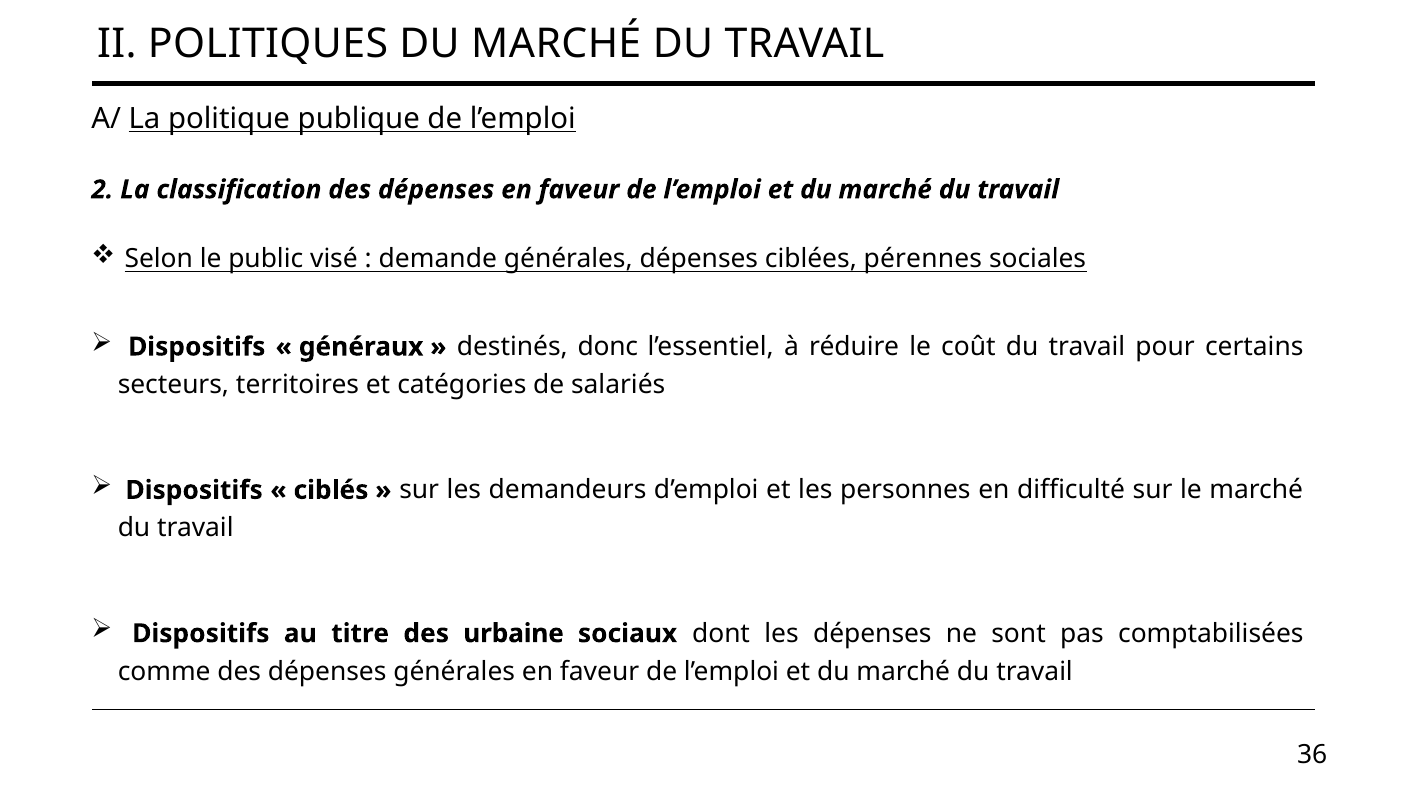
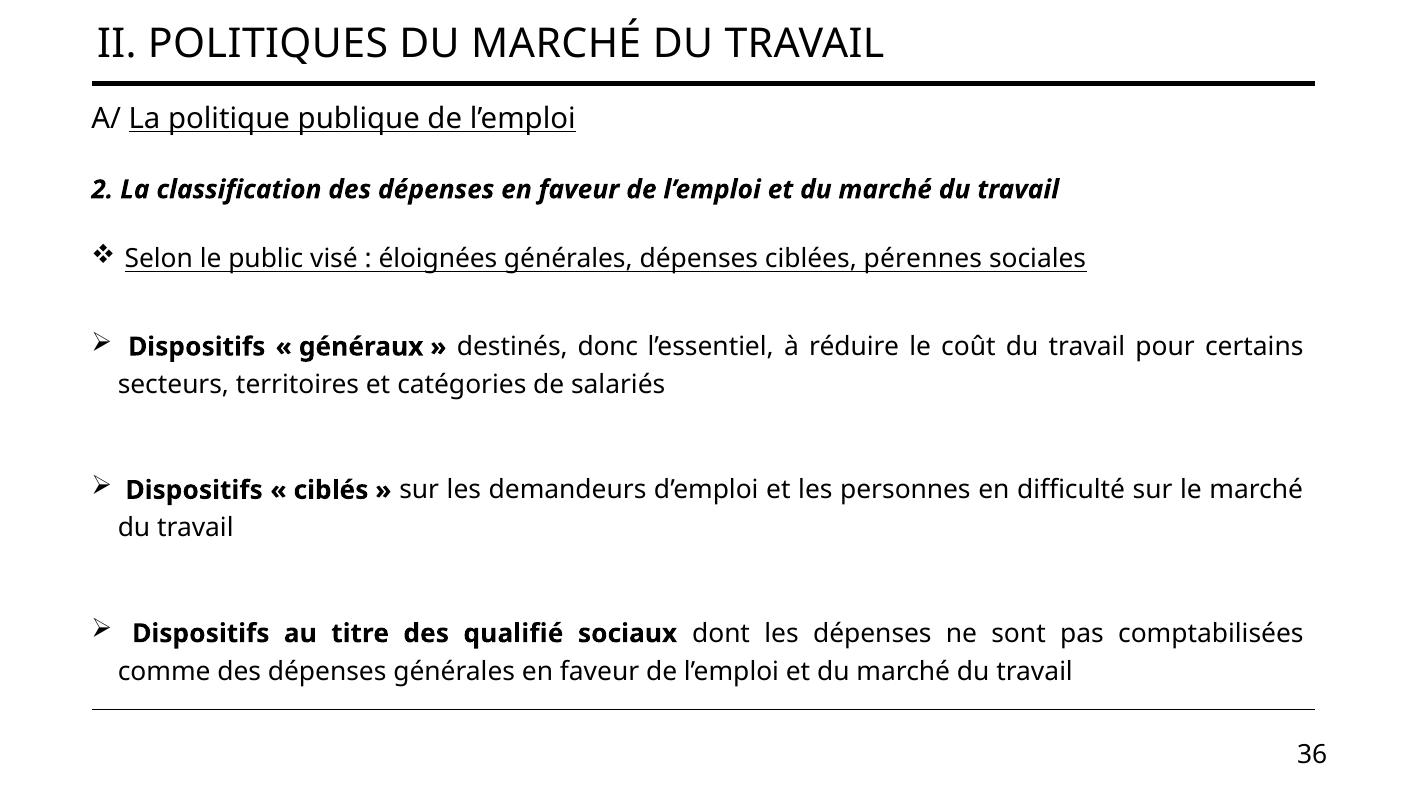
demande: demande -> éloignées
urbaine: urbaine -> qualifié
